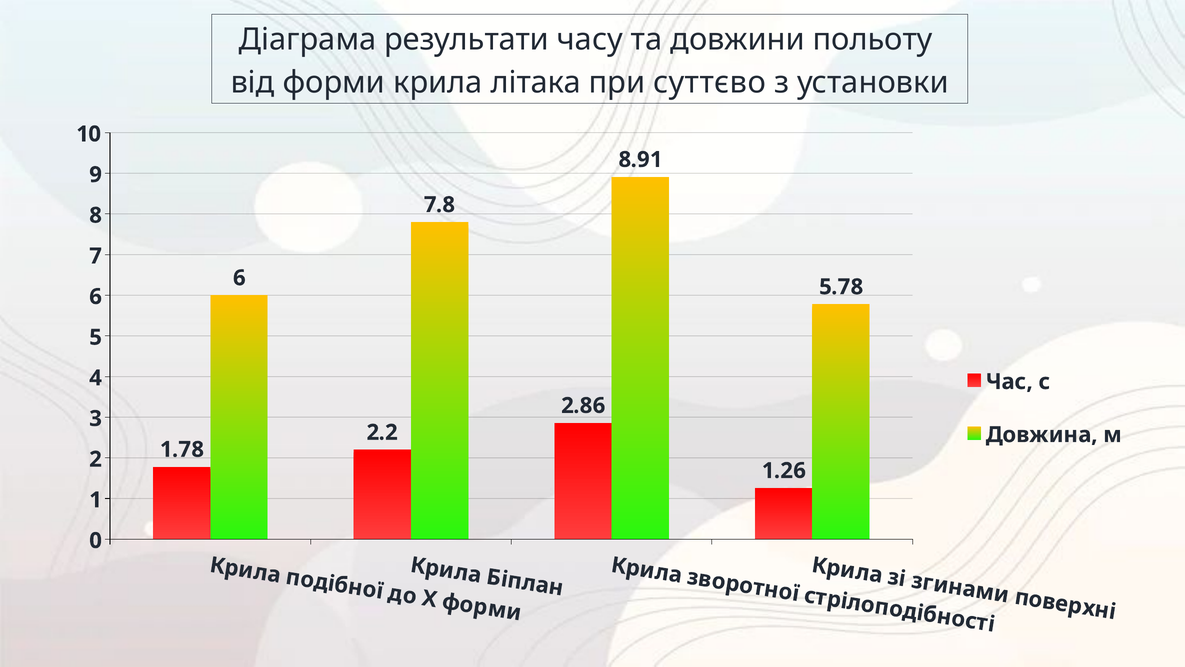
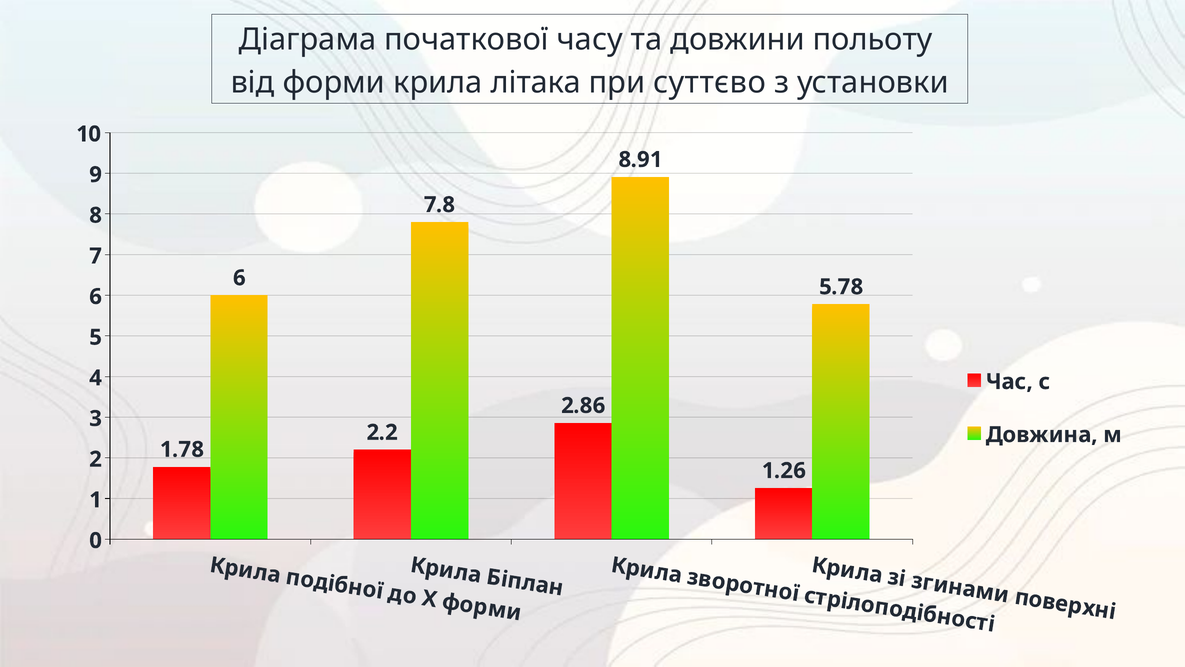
результати: результати -> початкової
